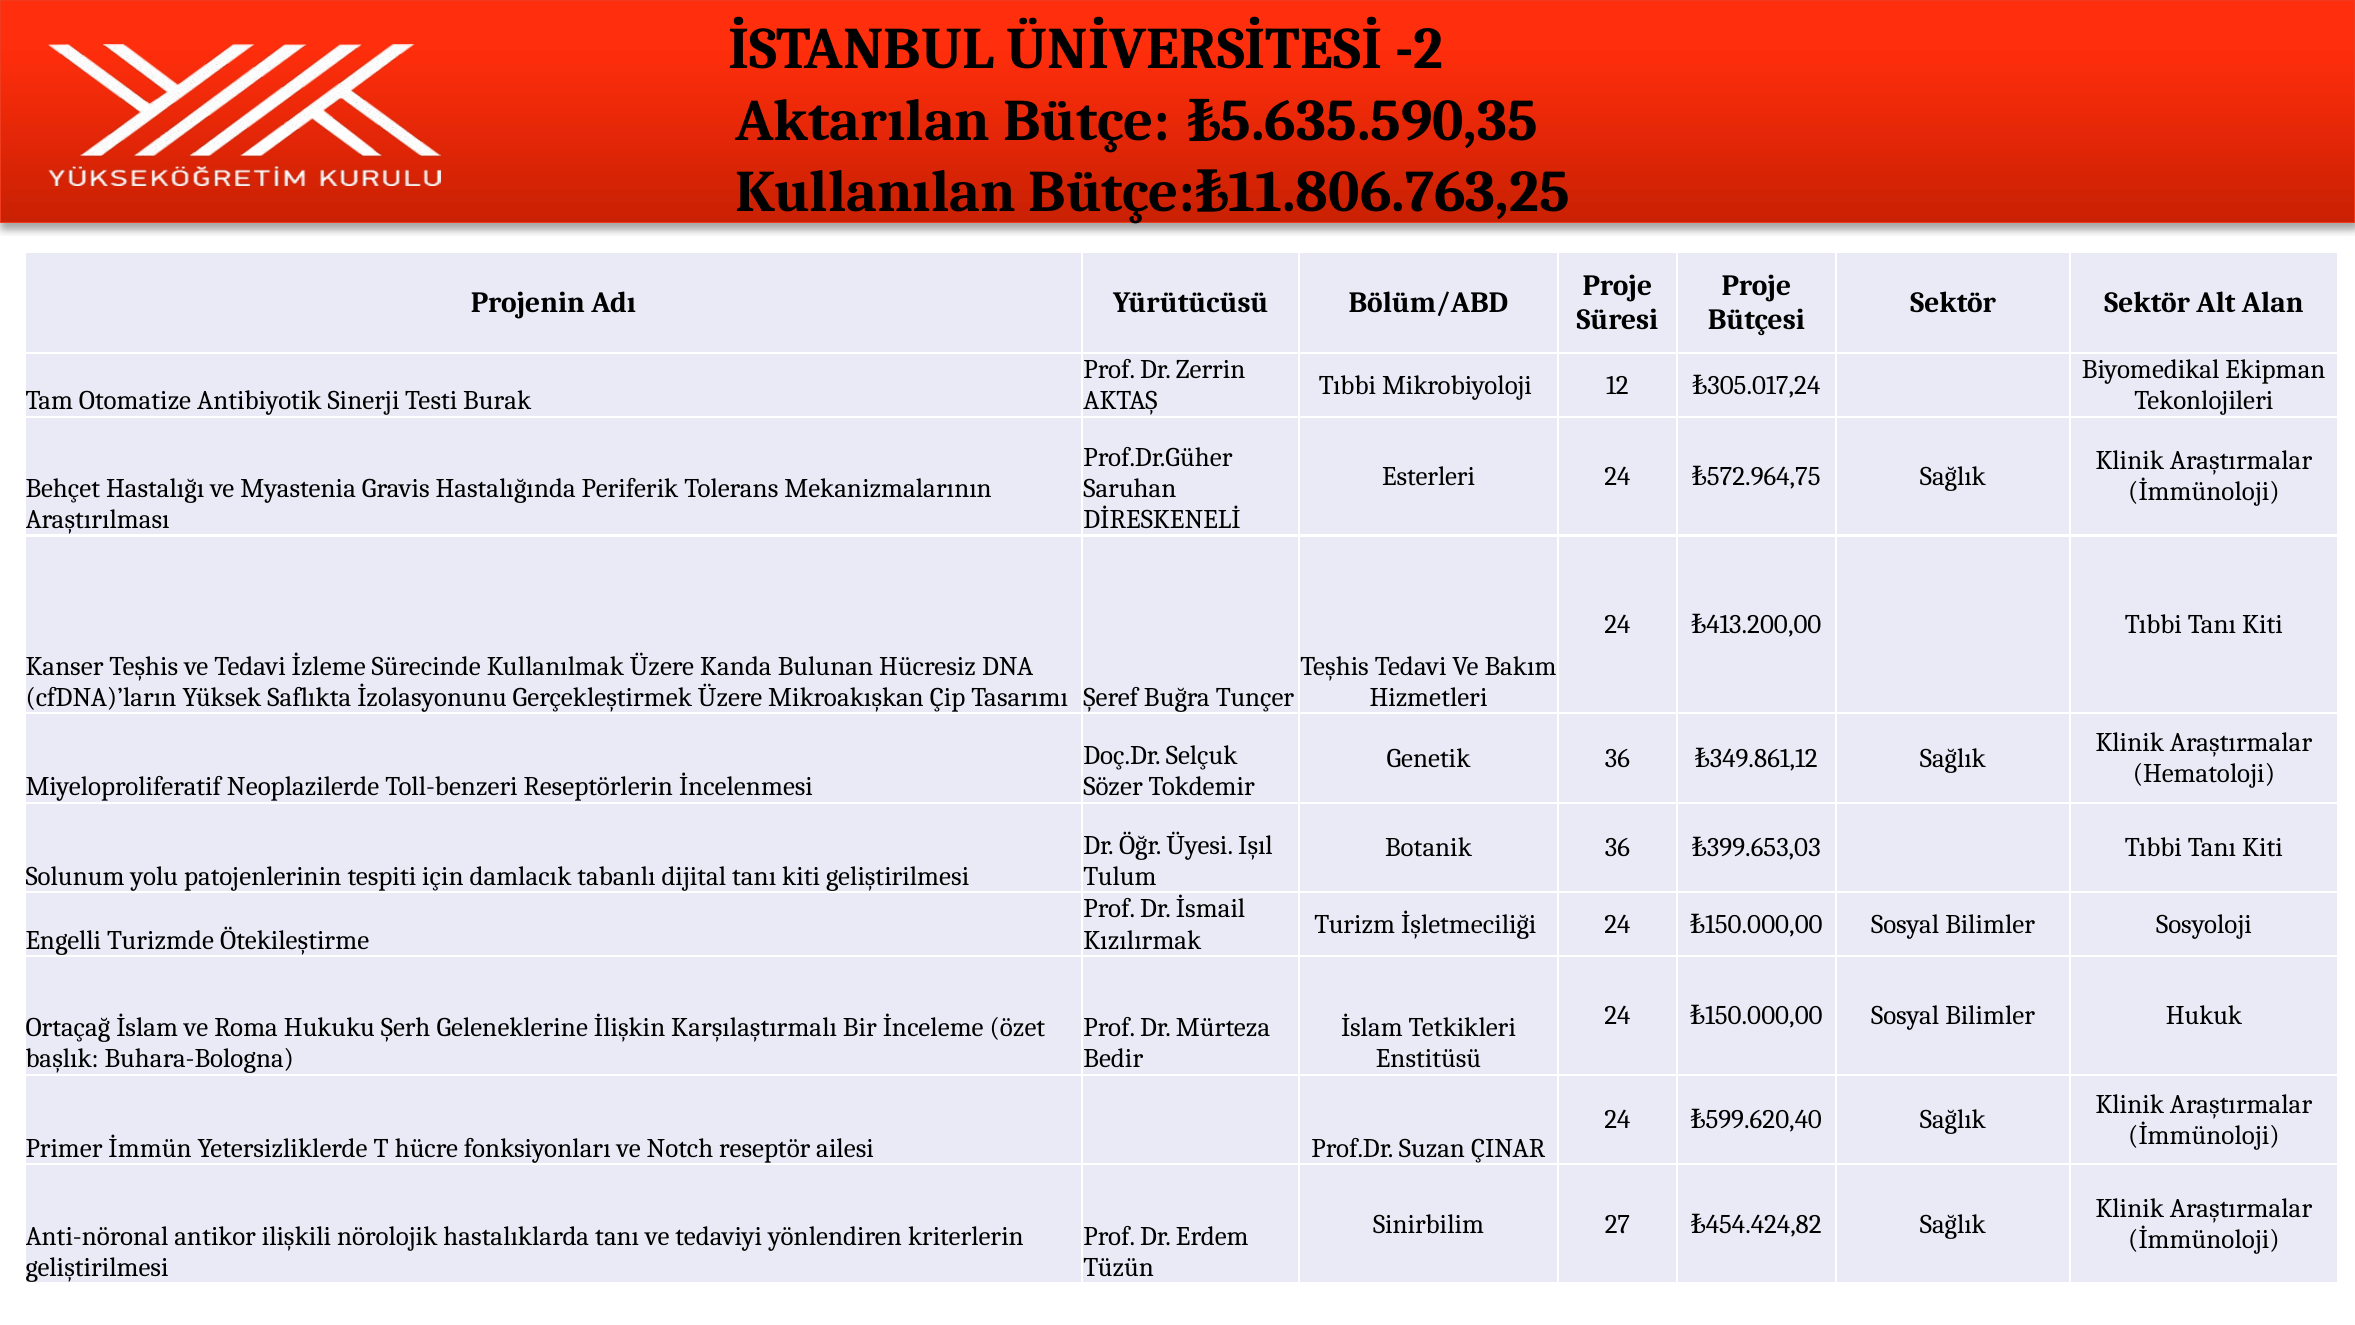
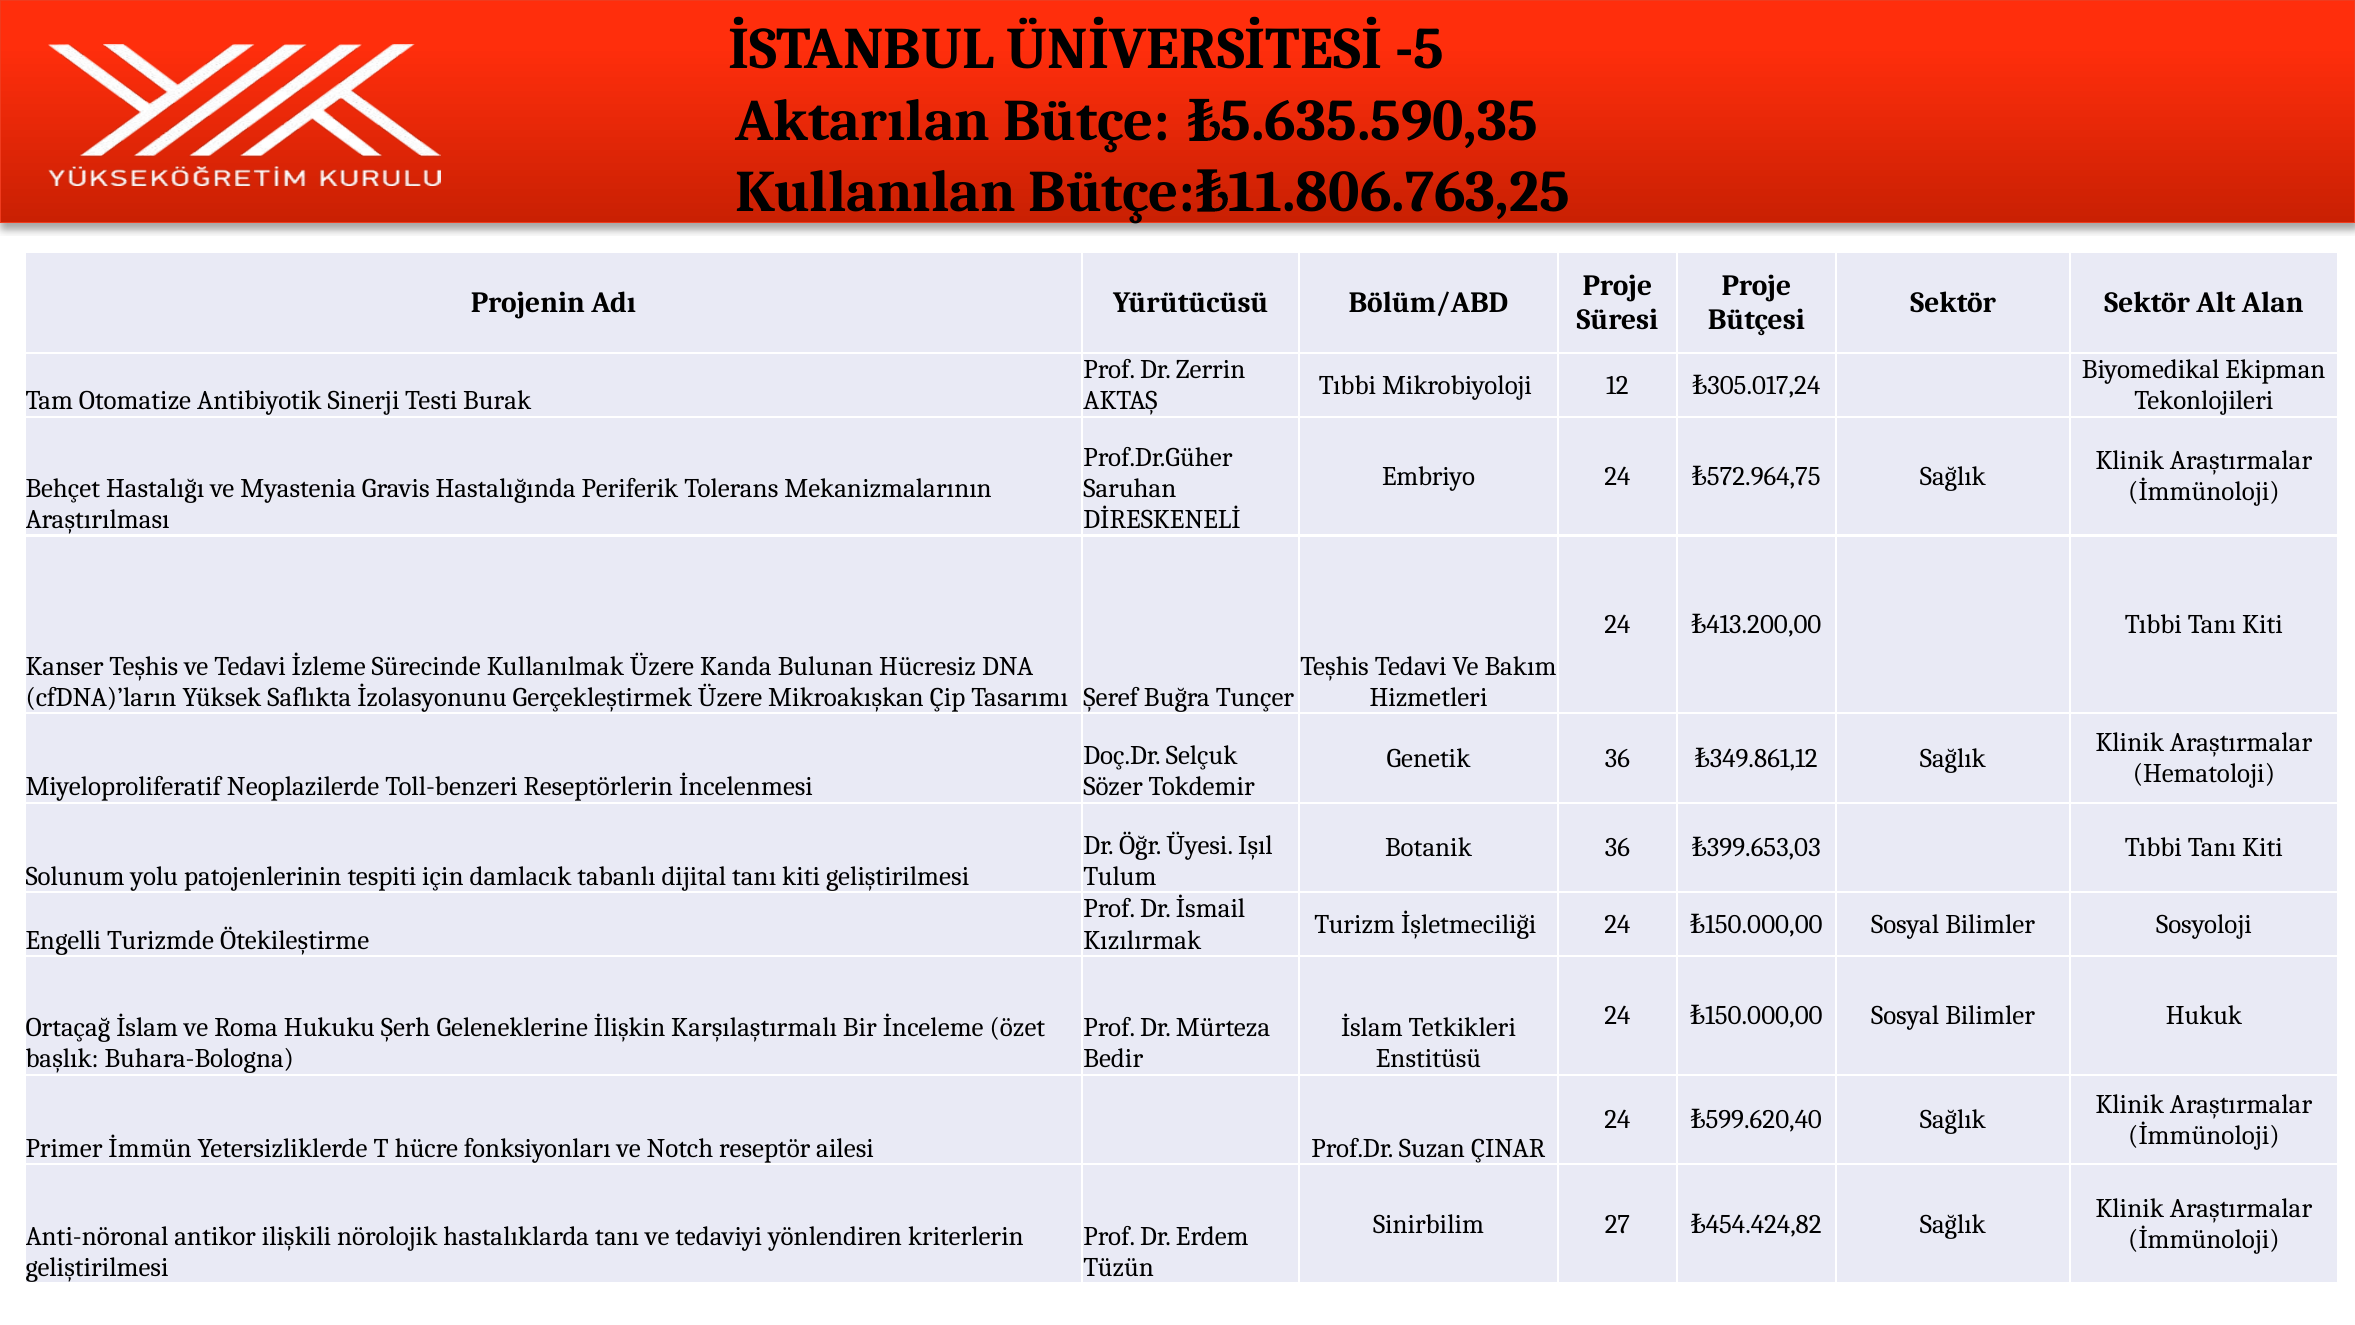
-2: -2 -> -5
Esterleri: Esterleri -> Embriyo
